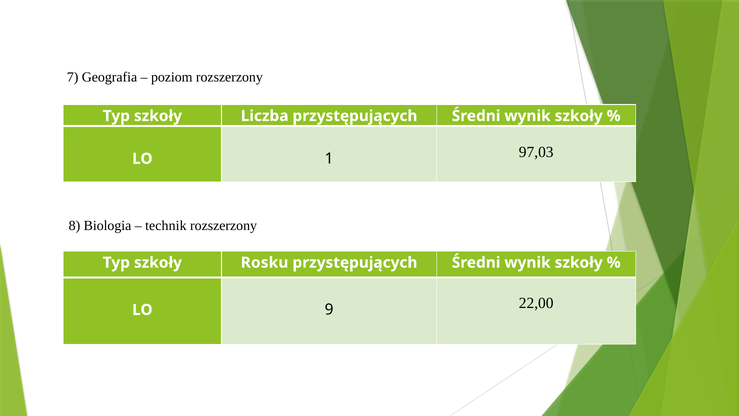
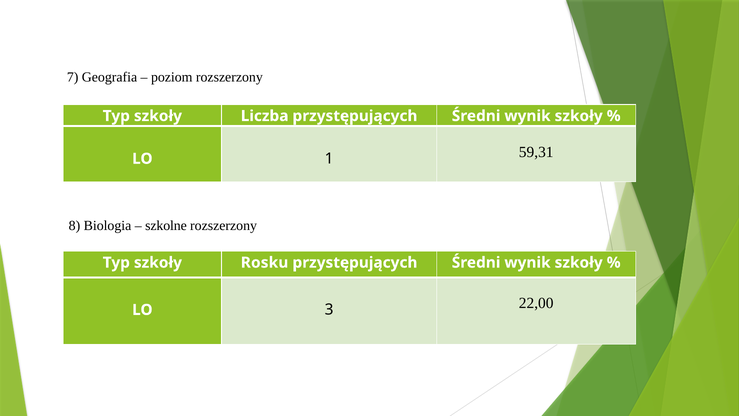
97,03: 97,03 -> 59,31
technik: technik -> szkolne
9: 9 -> 3
